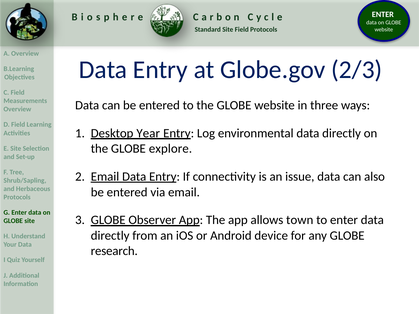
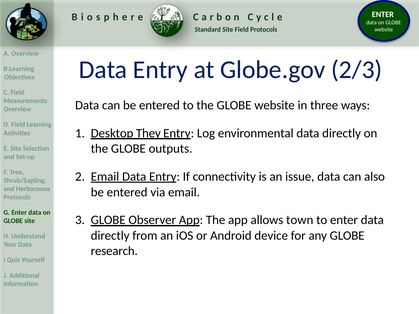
Year: Year -> They
explore: explore -> outputs
